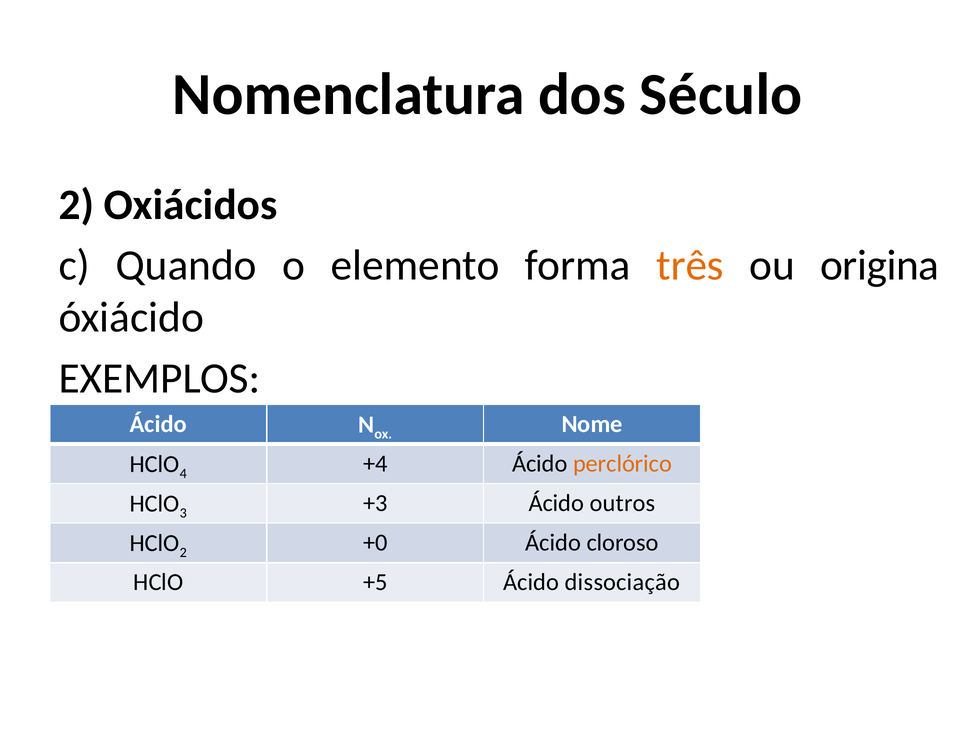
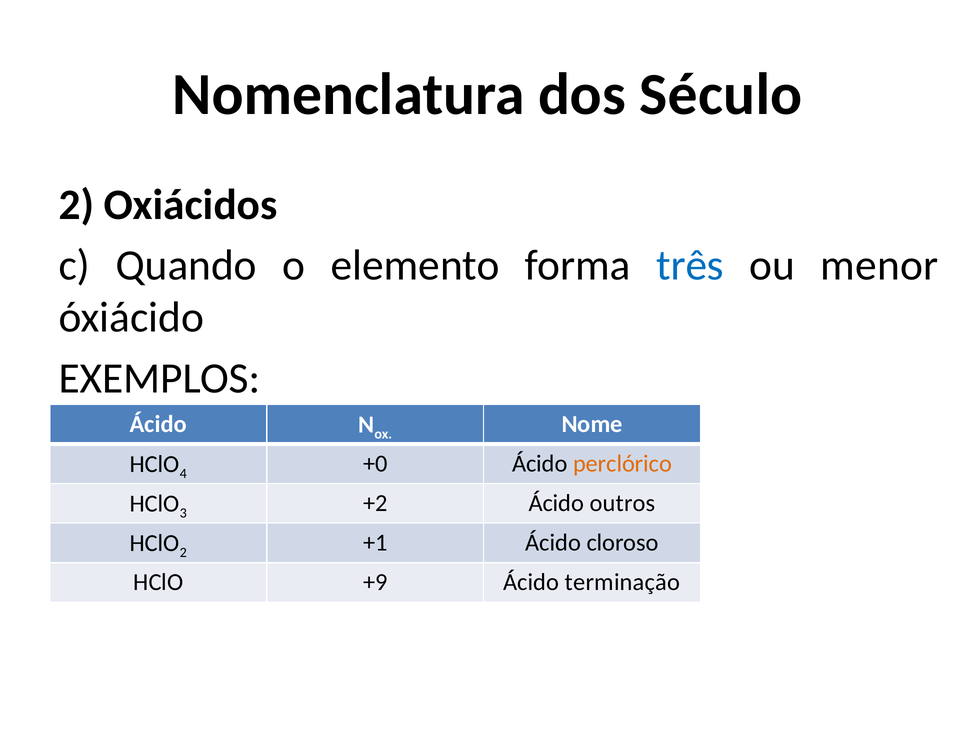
três colour: orange -> blue
origina: origina -> menor
+4: +4 -> +0
+3: +3 -> +2
+0: +0 -> +1
+5: +5 -> +9
dissociação: dissociação -> terminação
